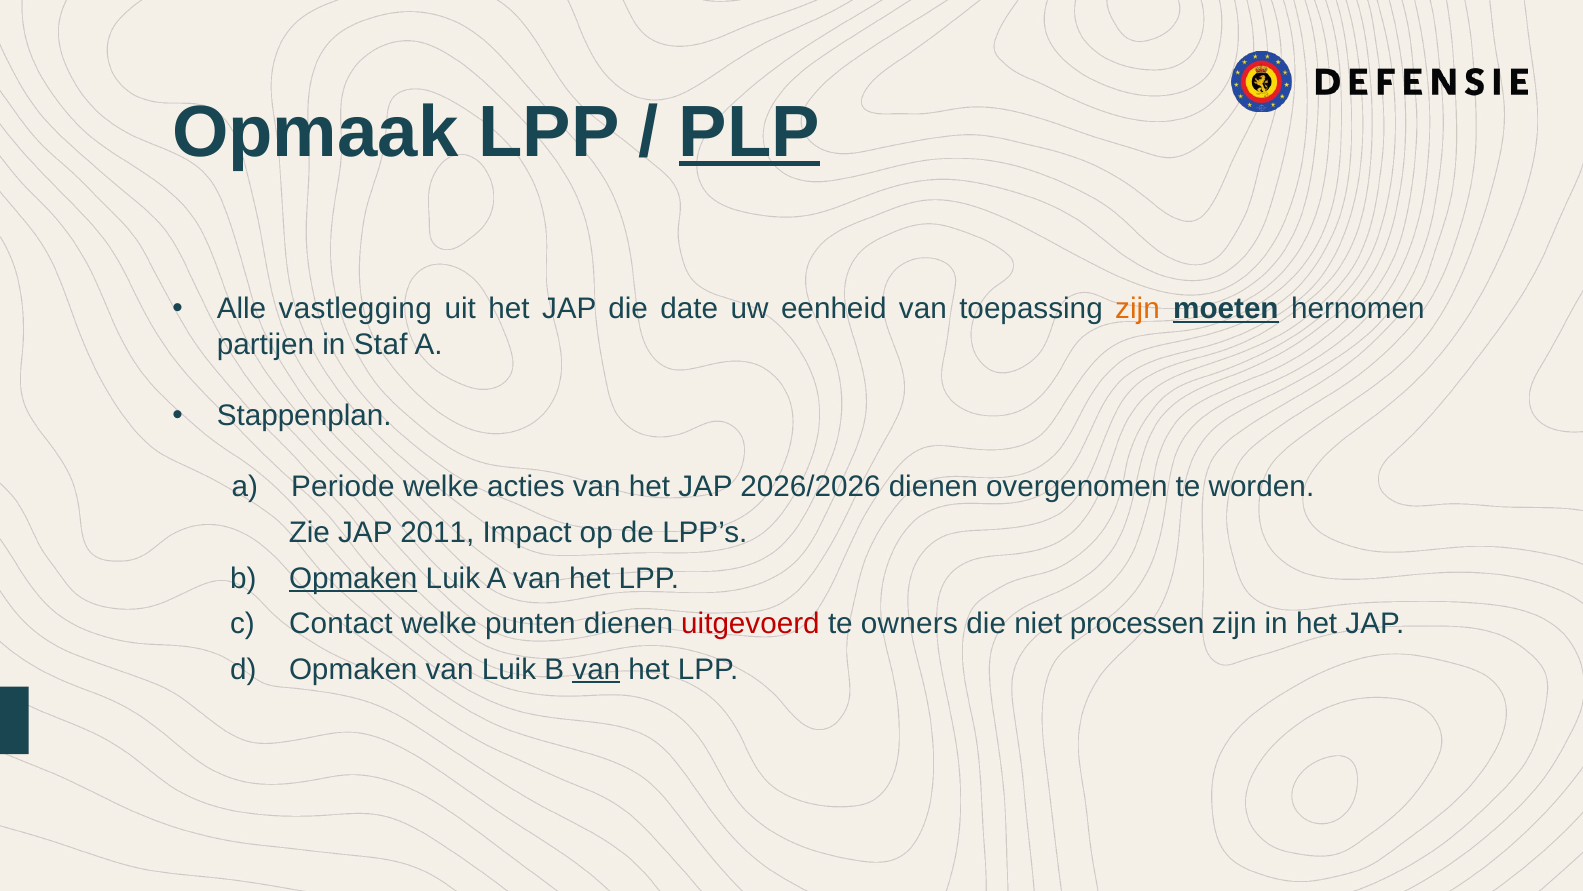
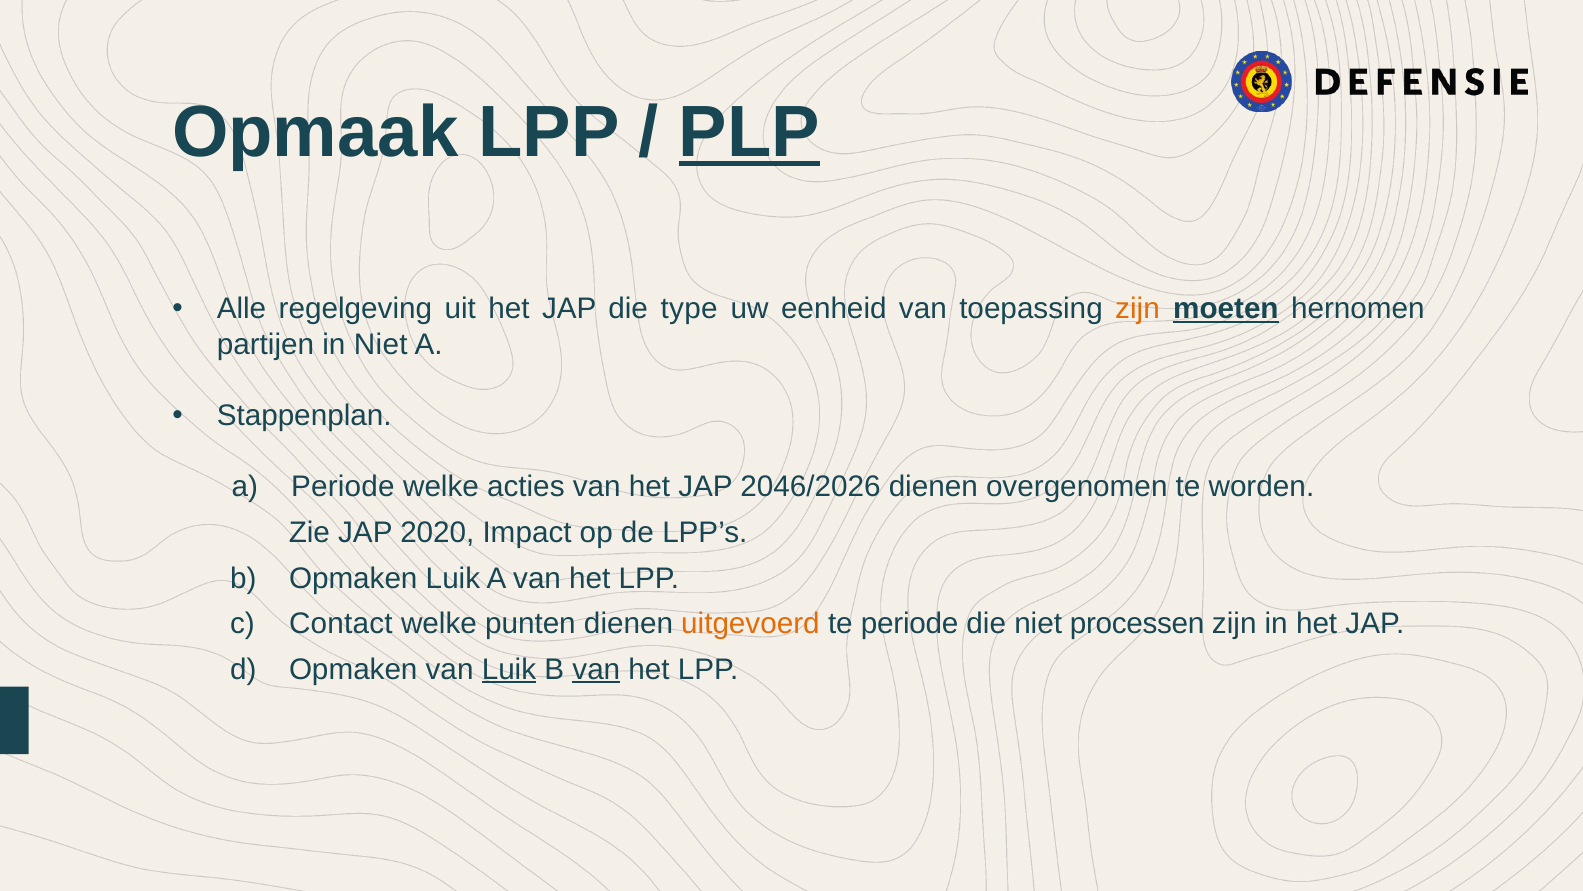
vastlegging: vastlegging -> regelgeving
date: date -> type
in Staf: Staf -> Niet
2026/2026: 2026/2026 -> 2046/2026
2011: 2011 -> 2020
Opmaken at (353, 578) underline: present -> none
uitgevoerd colour: red -> orange
te owners: owners -> periode
Luik at (509, 669) underline: none -> present
